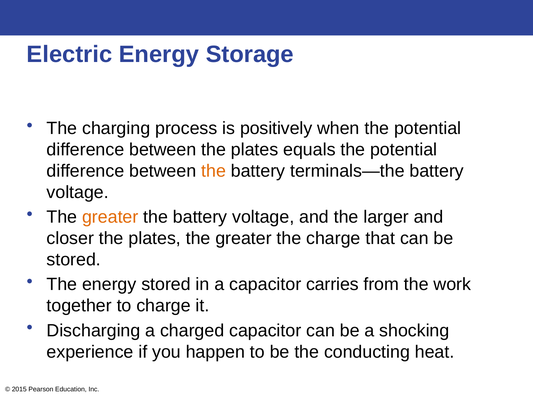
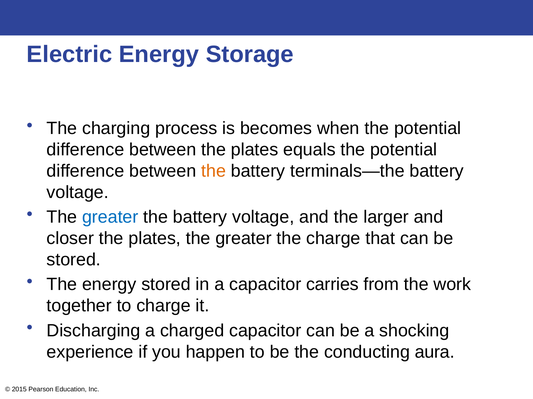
positively: positively -> becomes
greater at (110, 217) colour: orange -> blue
heat: heat -> aura
